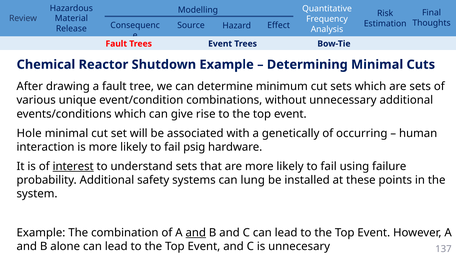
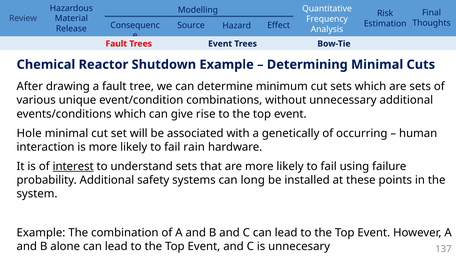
psig: psig -> rain
lung: lung -> long
and at (196, 232) underline: present -> none
